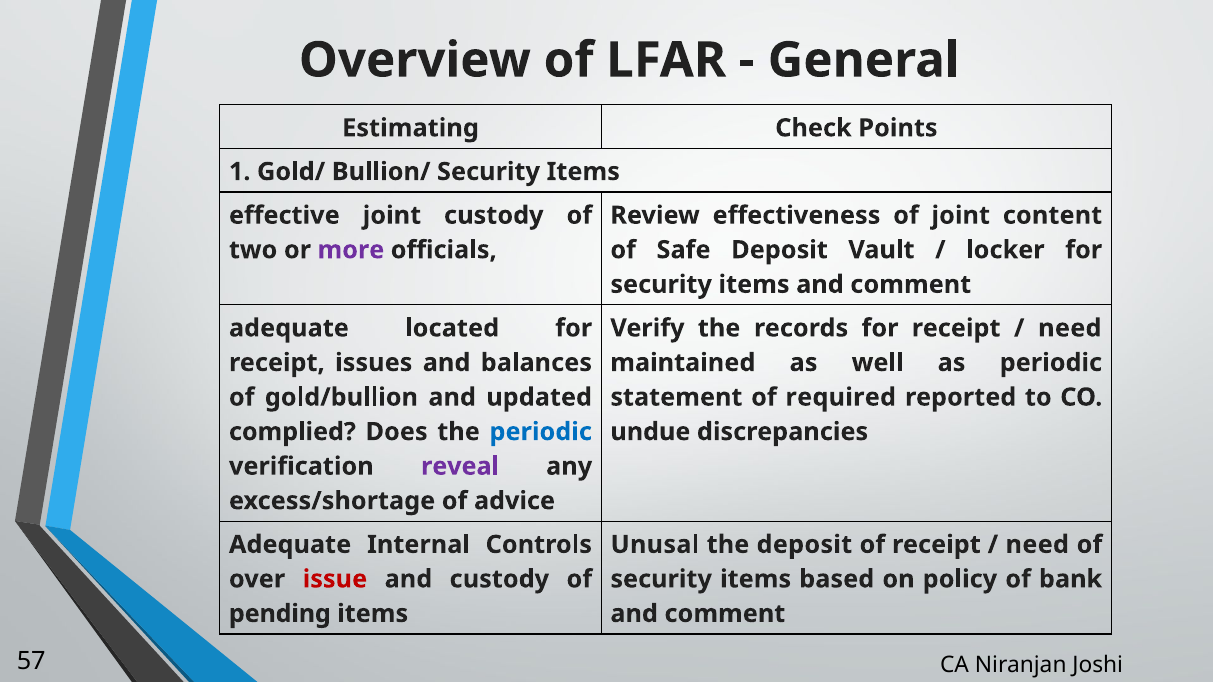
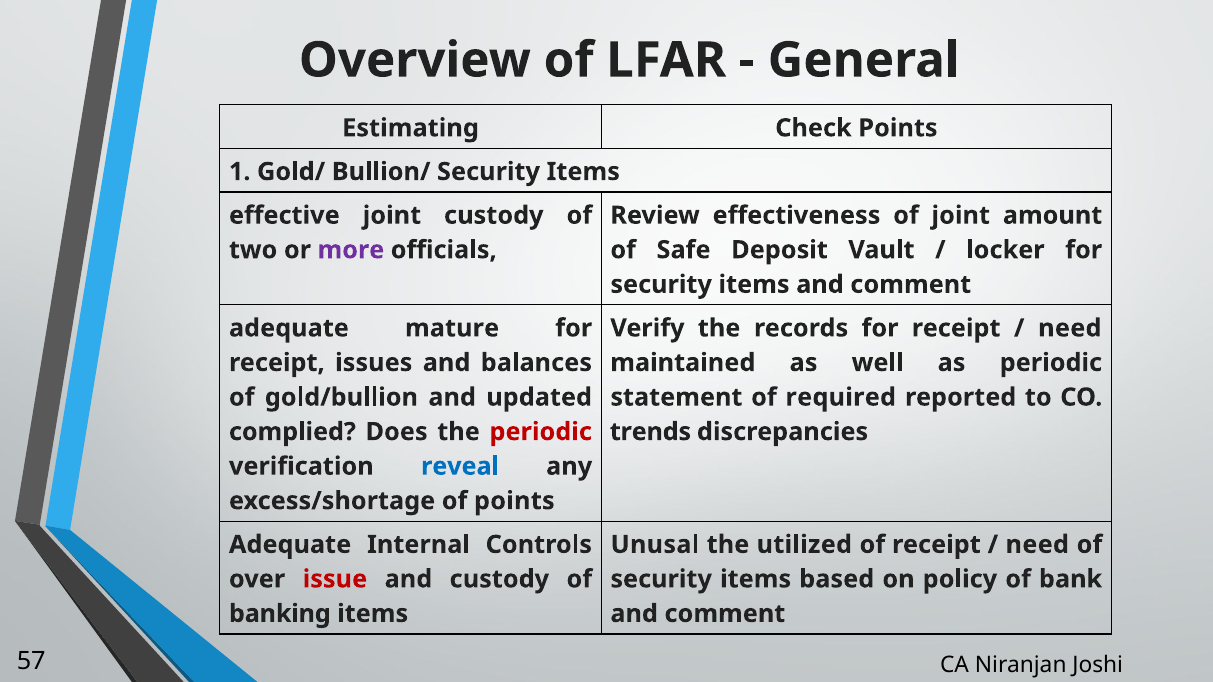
content: content -> amount
located: located -> mature
periodic at (541, 432) colour: blue -> red
undue: undue -> trends
reveal colour: purple -> blue
of advice: advice -> points
the deposit: deposit -> utilized
pending: pending -> banking
